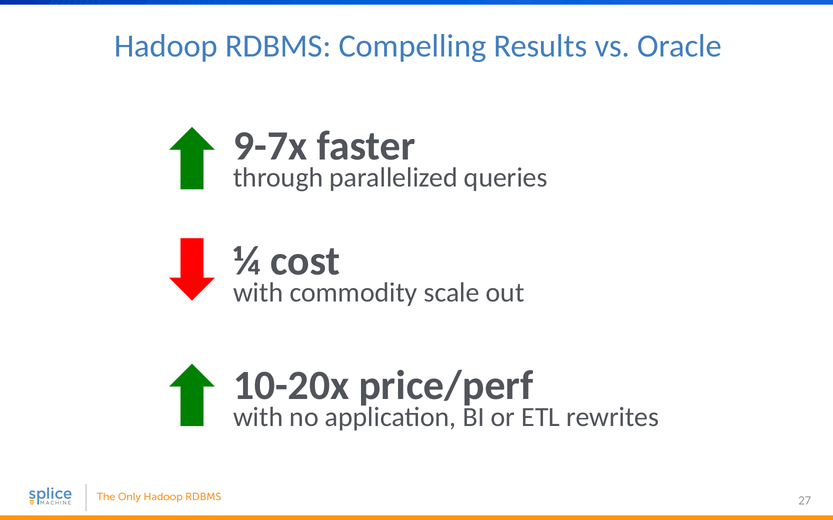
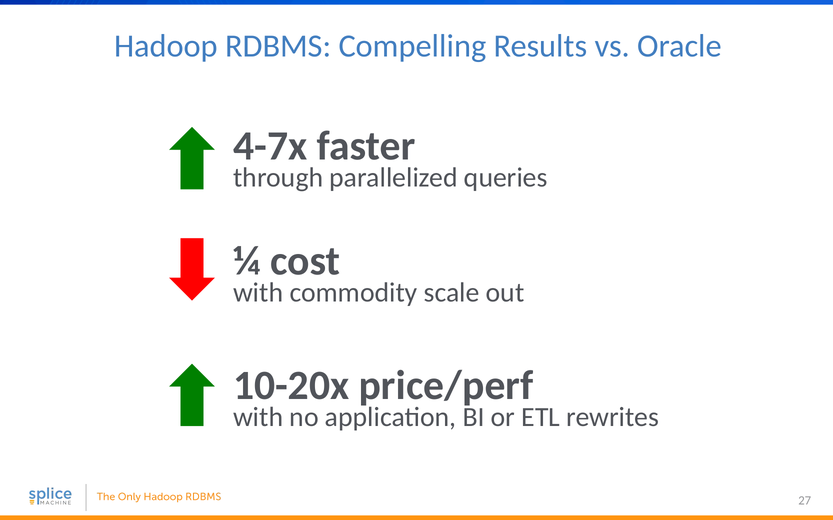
9-7x: 9-7x -> 4-7x
